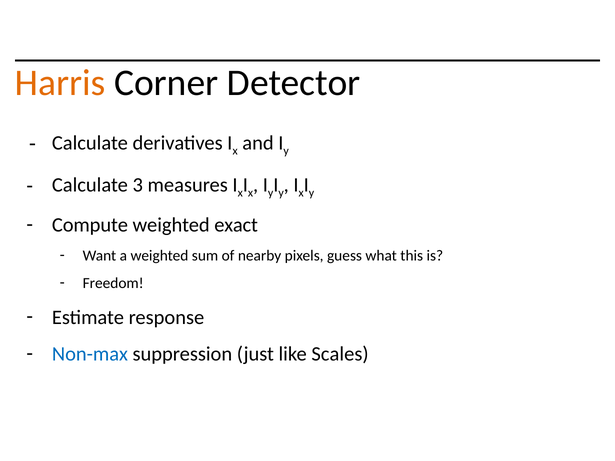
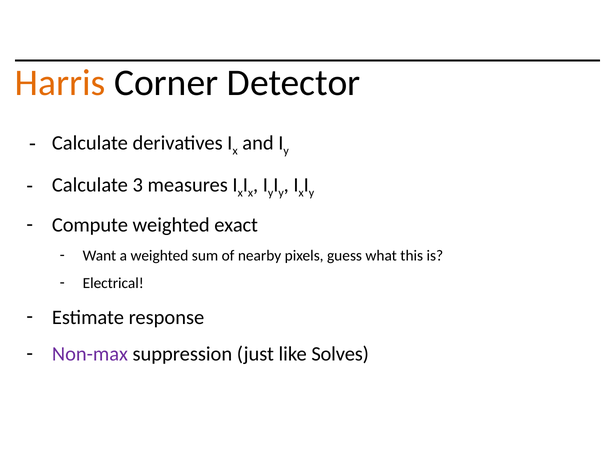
Freedom: Freedom -> Electrical
Non-max colour: blue -> purple
Scales: Scales -> Solves
